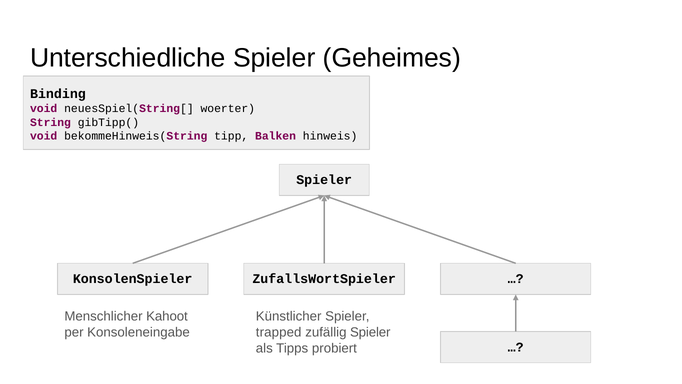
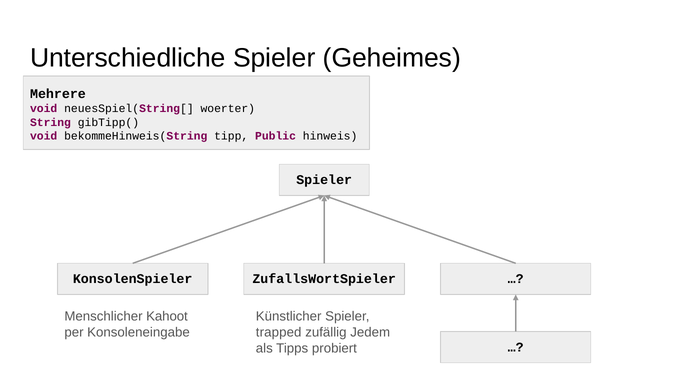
Binding: Binding -> Mehrere
Balken: Balken -> Public
zufällig Spieler: Spieler -> Jedem
